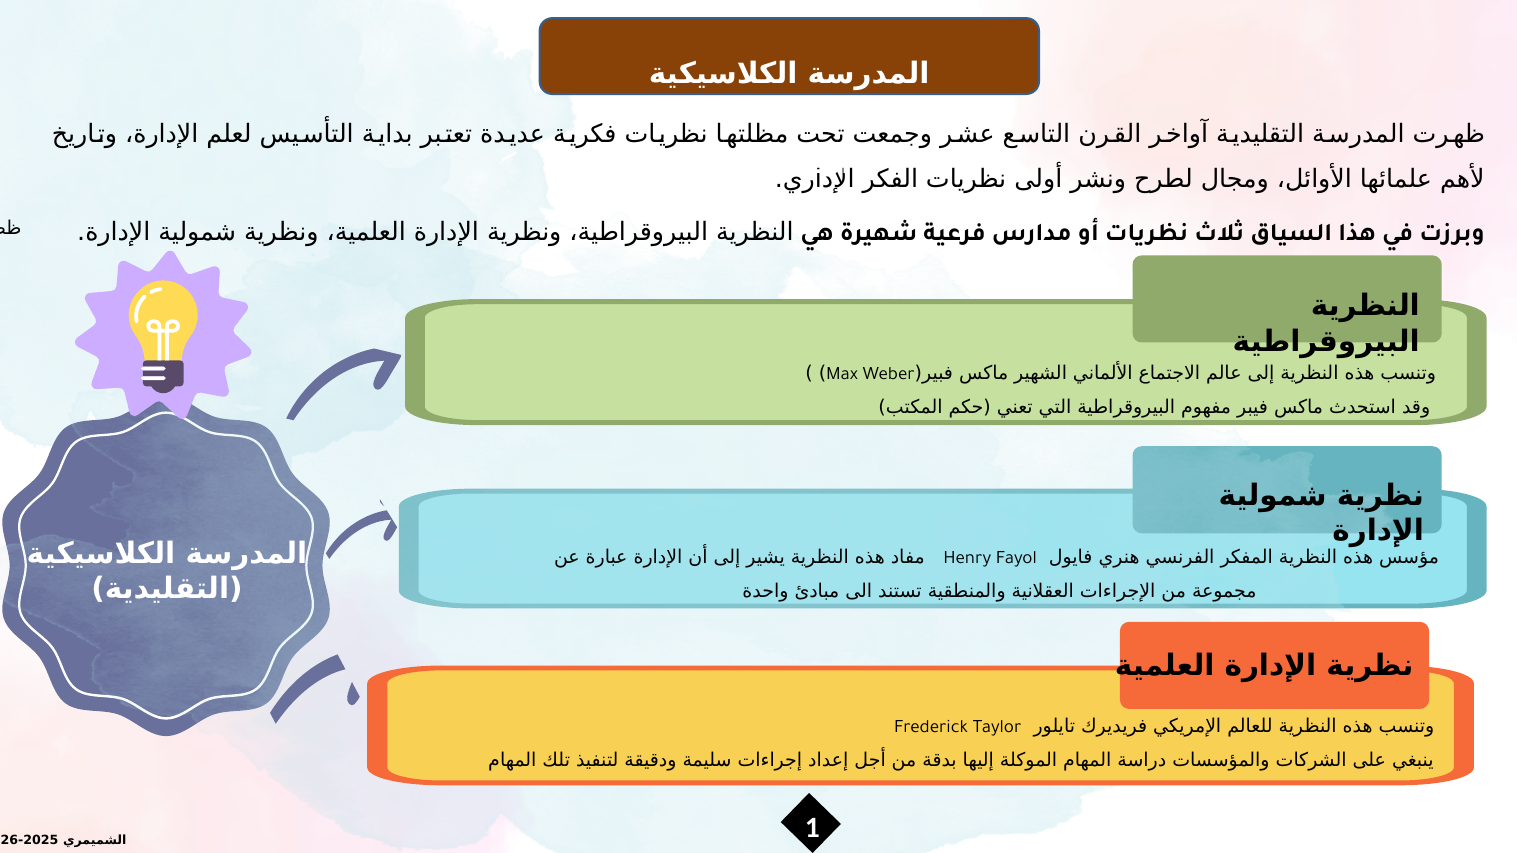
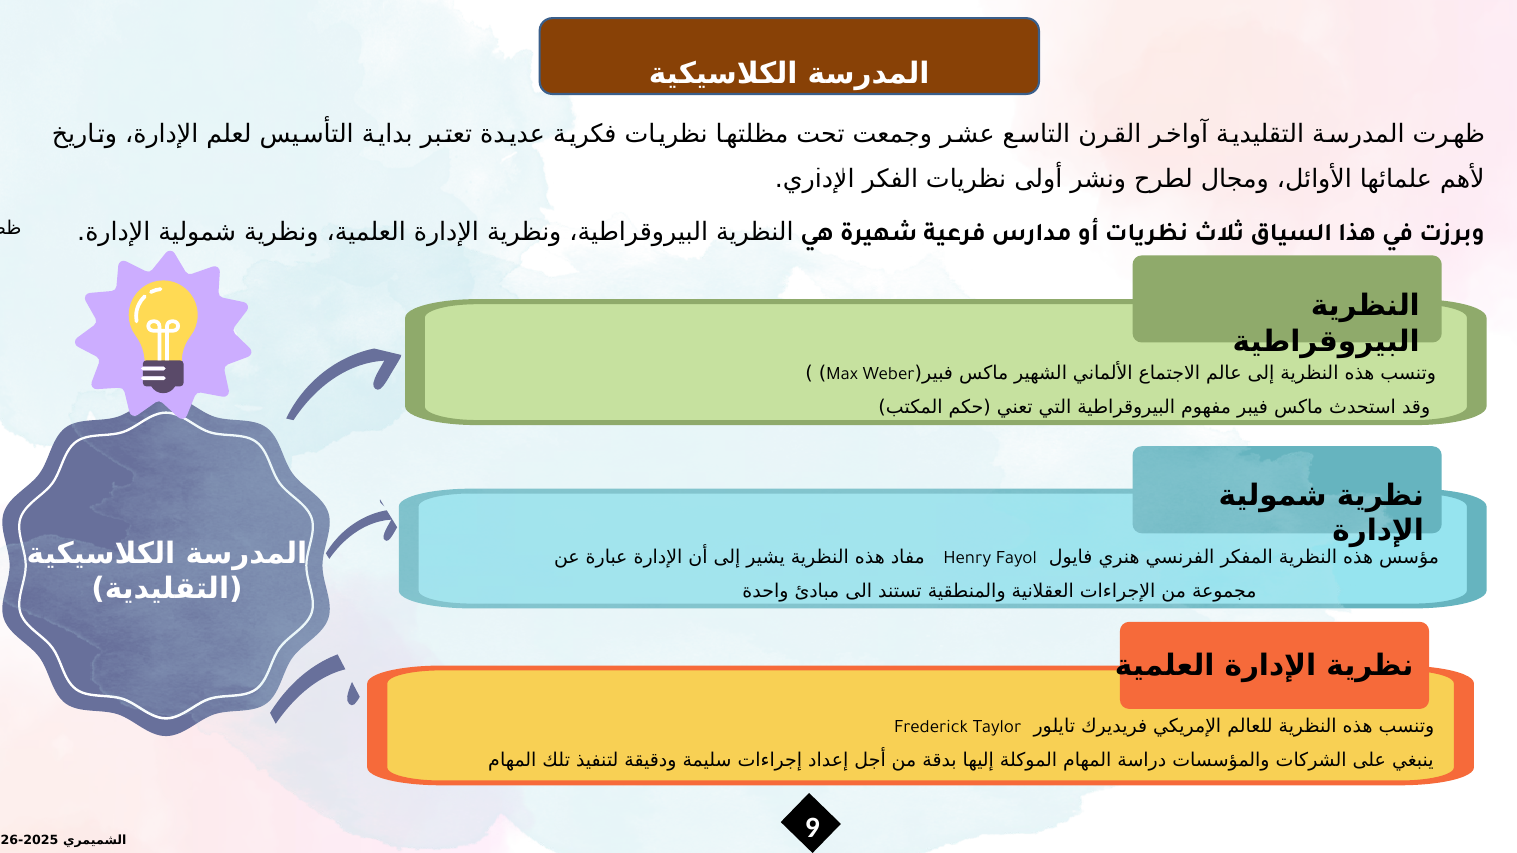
1: 1 -> 9
